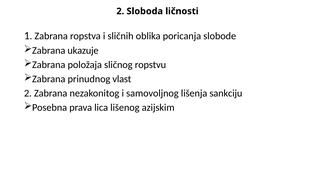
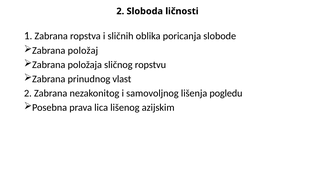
ukazuje: ukazuje -> položaj
sankciju: sankciju -> pogledu
